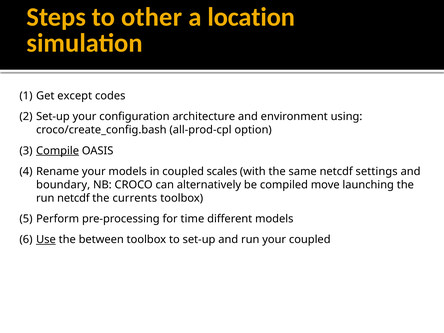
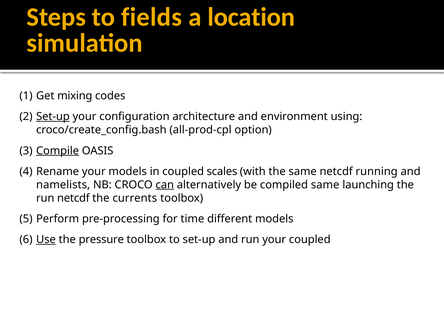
other: other -> fields
except: except -> mixing
Set-up at (53, 117) underline: none -> present
settings: settings -> running
boundary: boundary -> namelists
can underline: none -> present
compiled move: move -> same
between: between -> pressure
